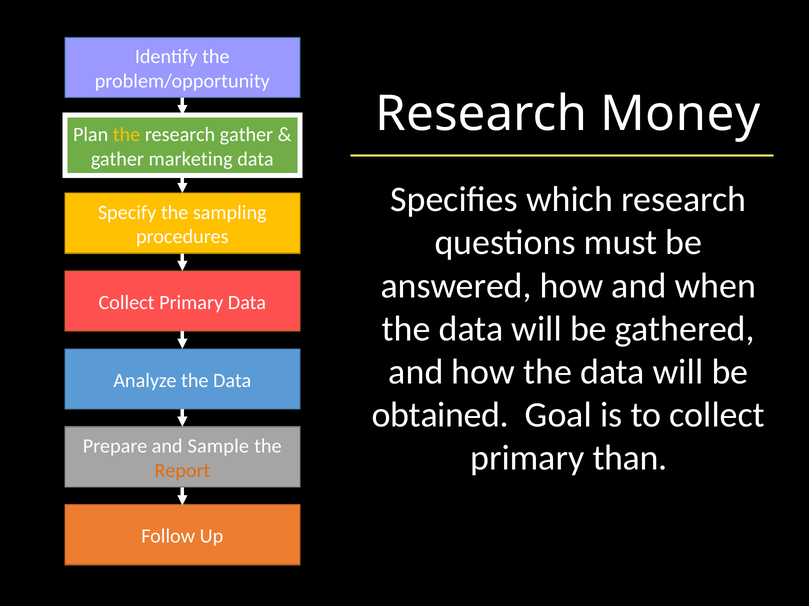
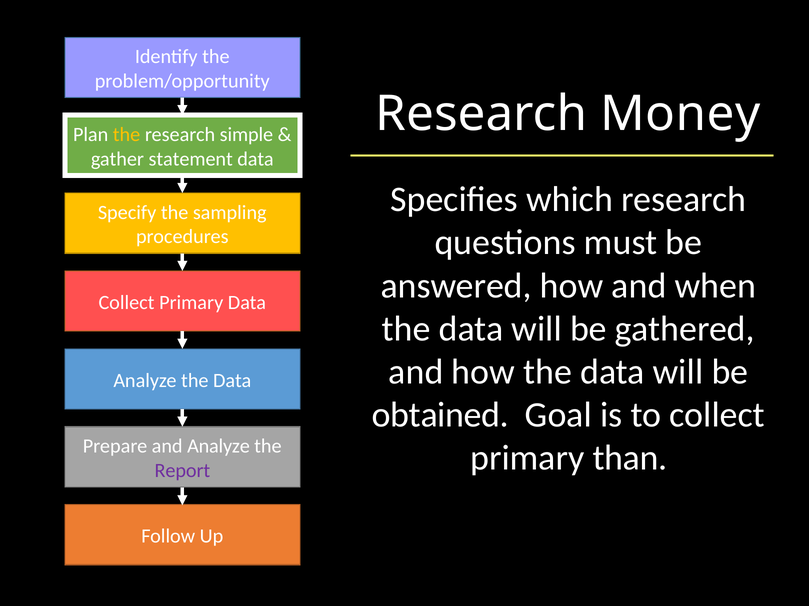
research gather: gather -> simple
marketing: marketing -> statement
and Sample: Sample -> Analyze
Report colour: orange -> purple
